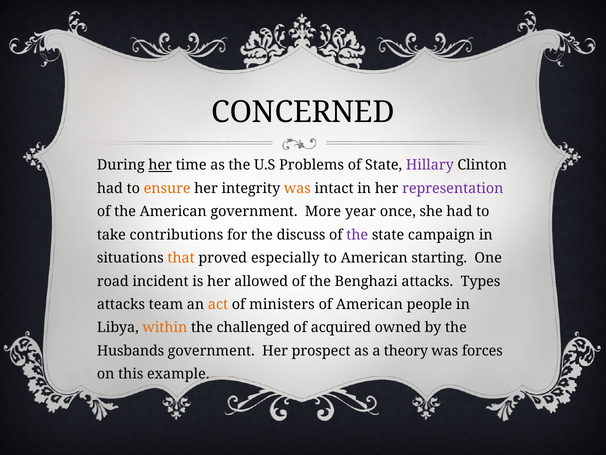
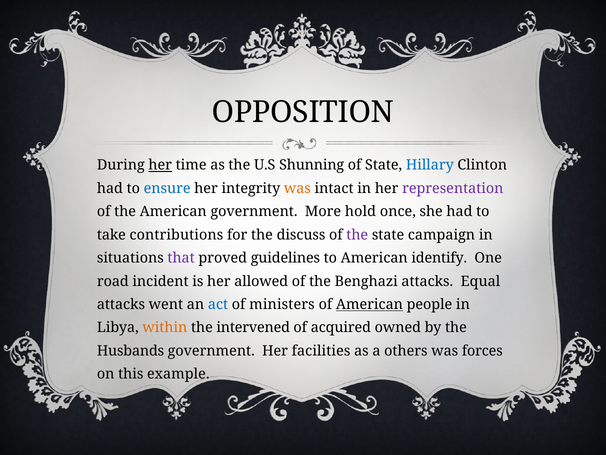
CONCERNED: CONCERNED -> OPPOSITION
Problems: Problems -> Shunning
Hillary colour: purple -> blue
ensure colour: orange -> blue
year: year -> hold
that colour: orange -> purple
especially: especially -> guidelines
starting: starting -> identify
Types: Types -> Equal
team: team -> went
act colour: orange -> blue
American at (369, 304) underline: none -> present
challenged: challenged -> intervened
prospect: prospect -> facilities
theory: theory -> others
